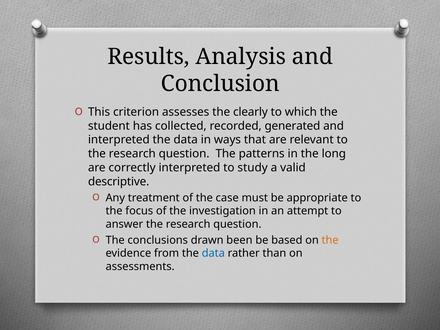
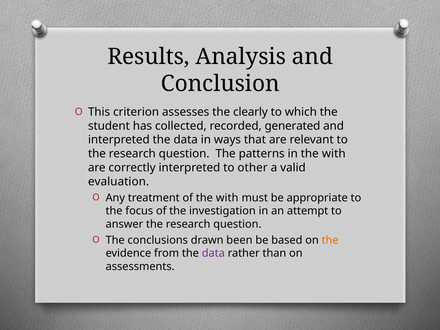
in the long: long -> with
study: study -> other
descriptive: descriptive -> evaluation
of the case: case -> with
data at (213, 253) colour: blue -> purple
